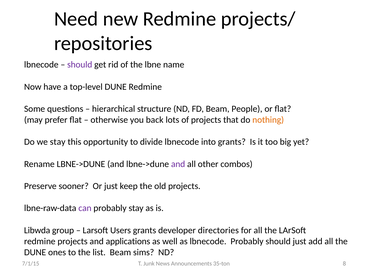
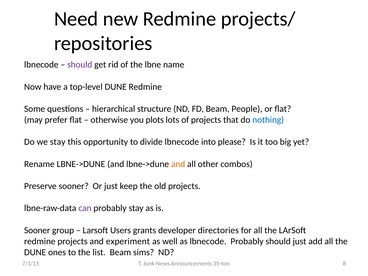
back: back -> plots
nothing colour: orange -> blue
into grants: grants -> please
and at (178, 164) colour: purple -> orange
Libwda at (37, 230): Libwda -> Sooner
applications: applications -> experiment
